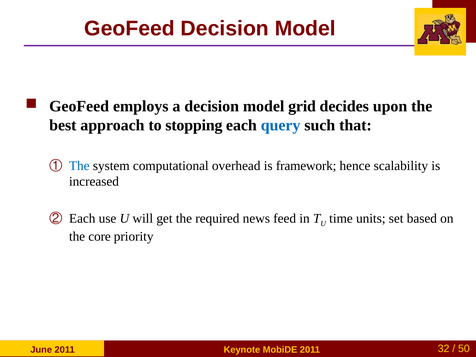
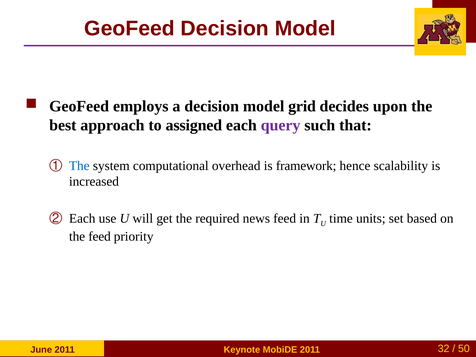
stopping: stopping -> assigned
query colour: blue -> purple
the core: core -> feed
